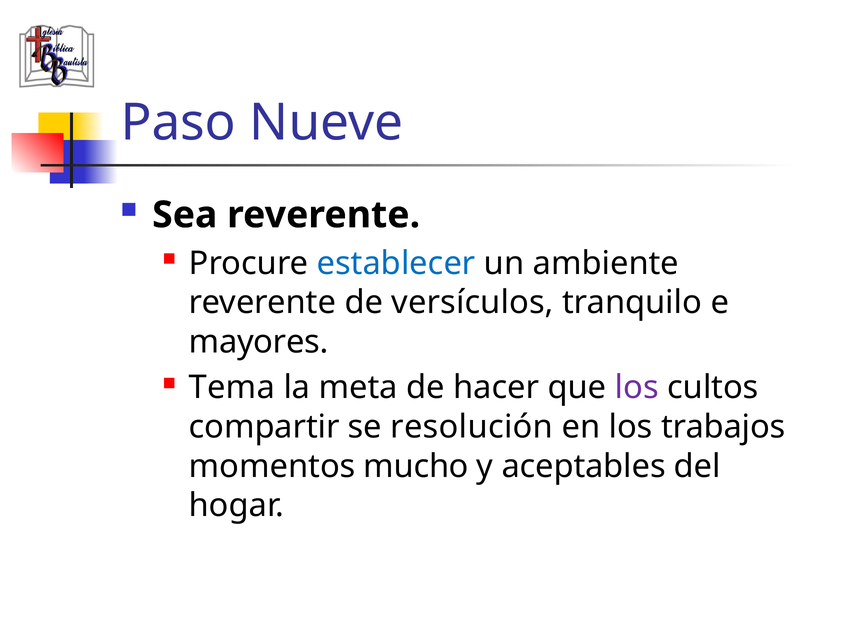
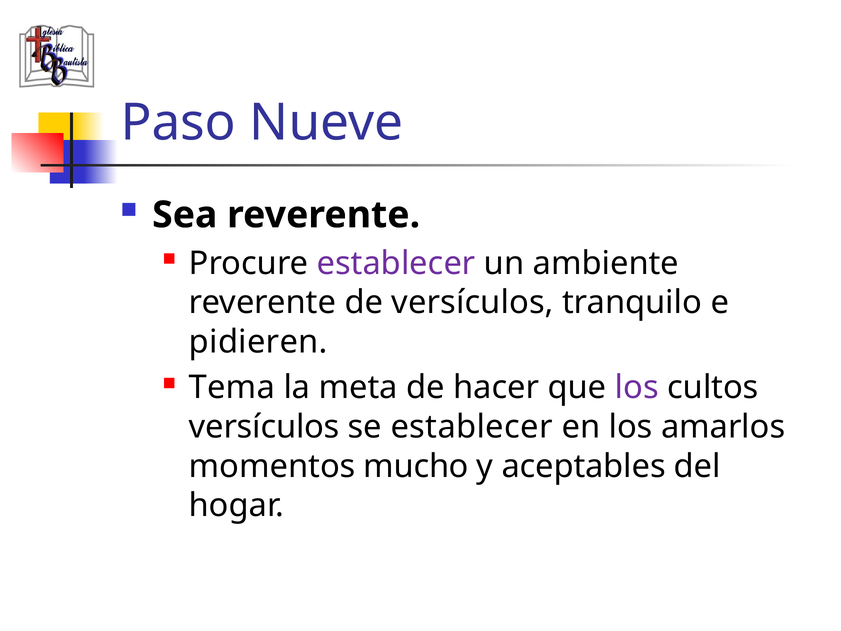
establecer at (396, 263) colour: blue -> purple
mayores: mayores -> pidieren
compartir at (264, 427): compartir -> versículos
se resolución: resolución -> establecer
trabajos: trabajos -> amarlos
